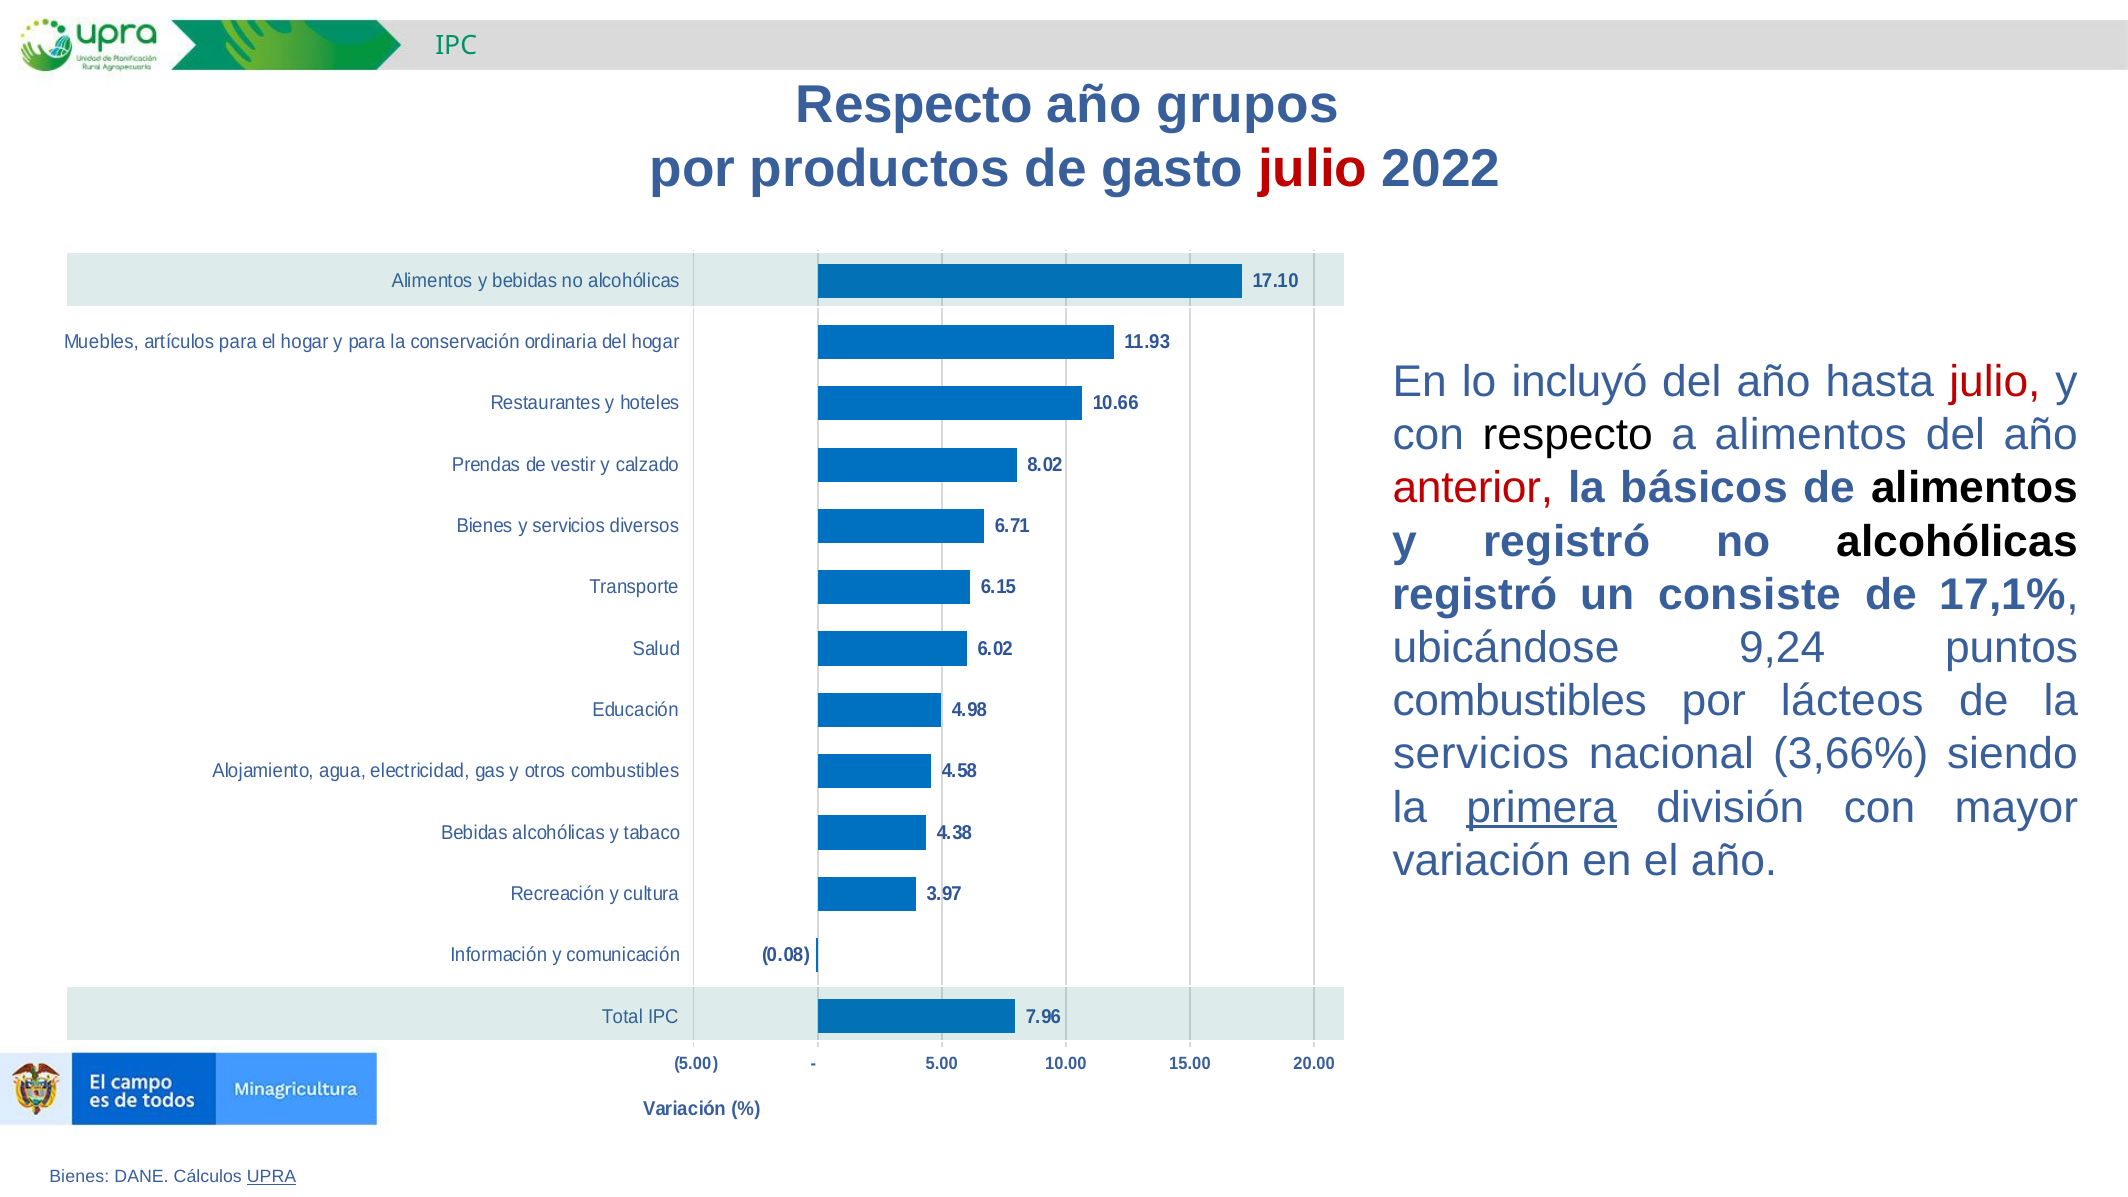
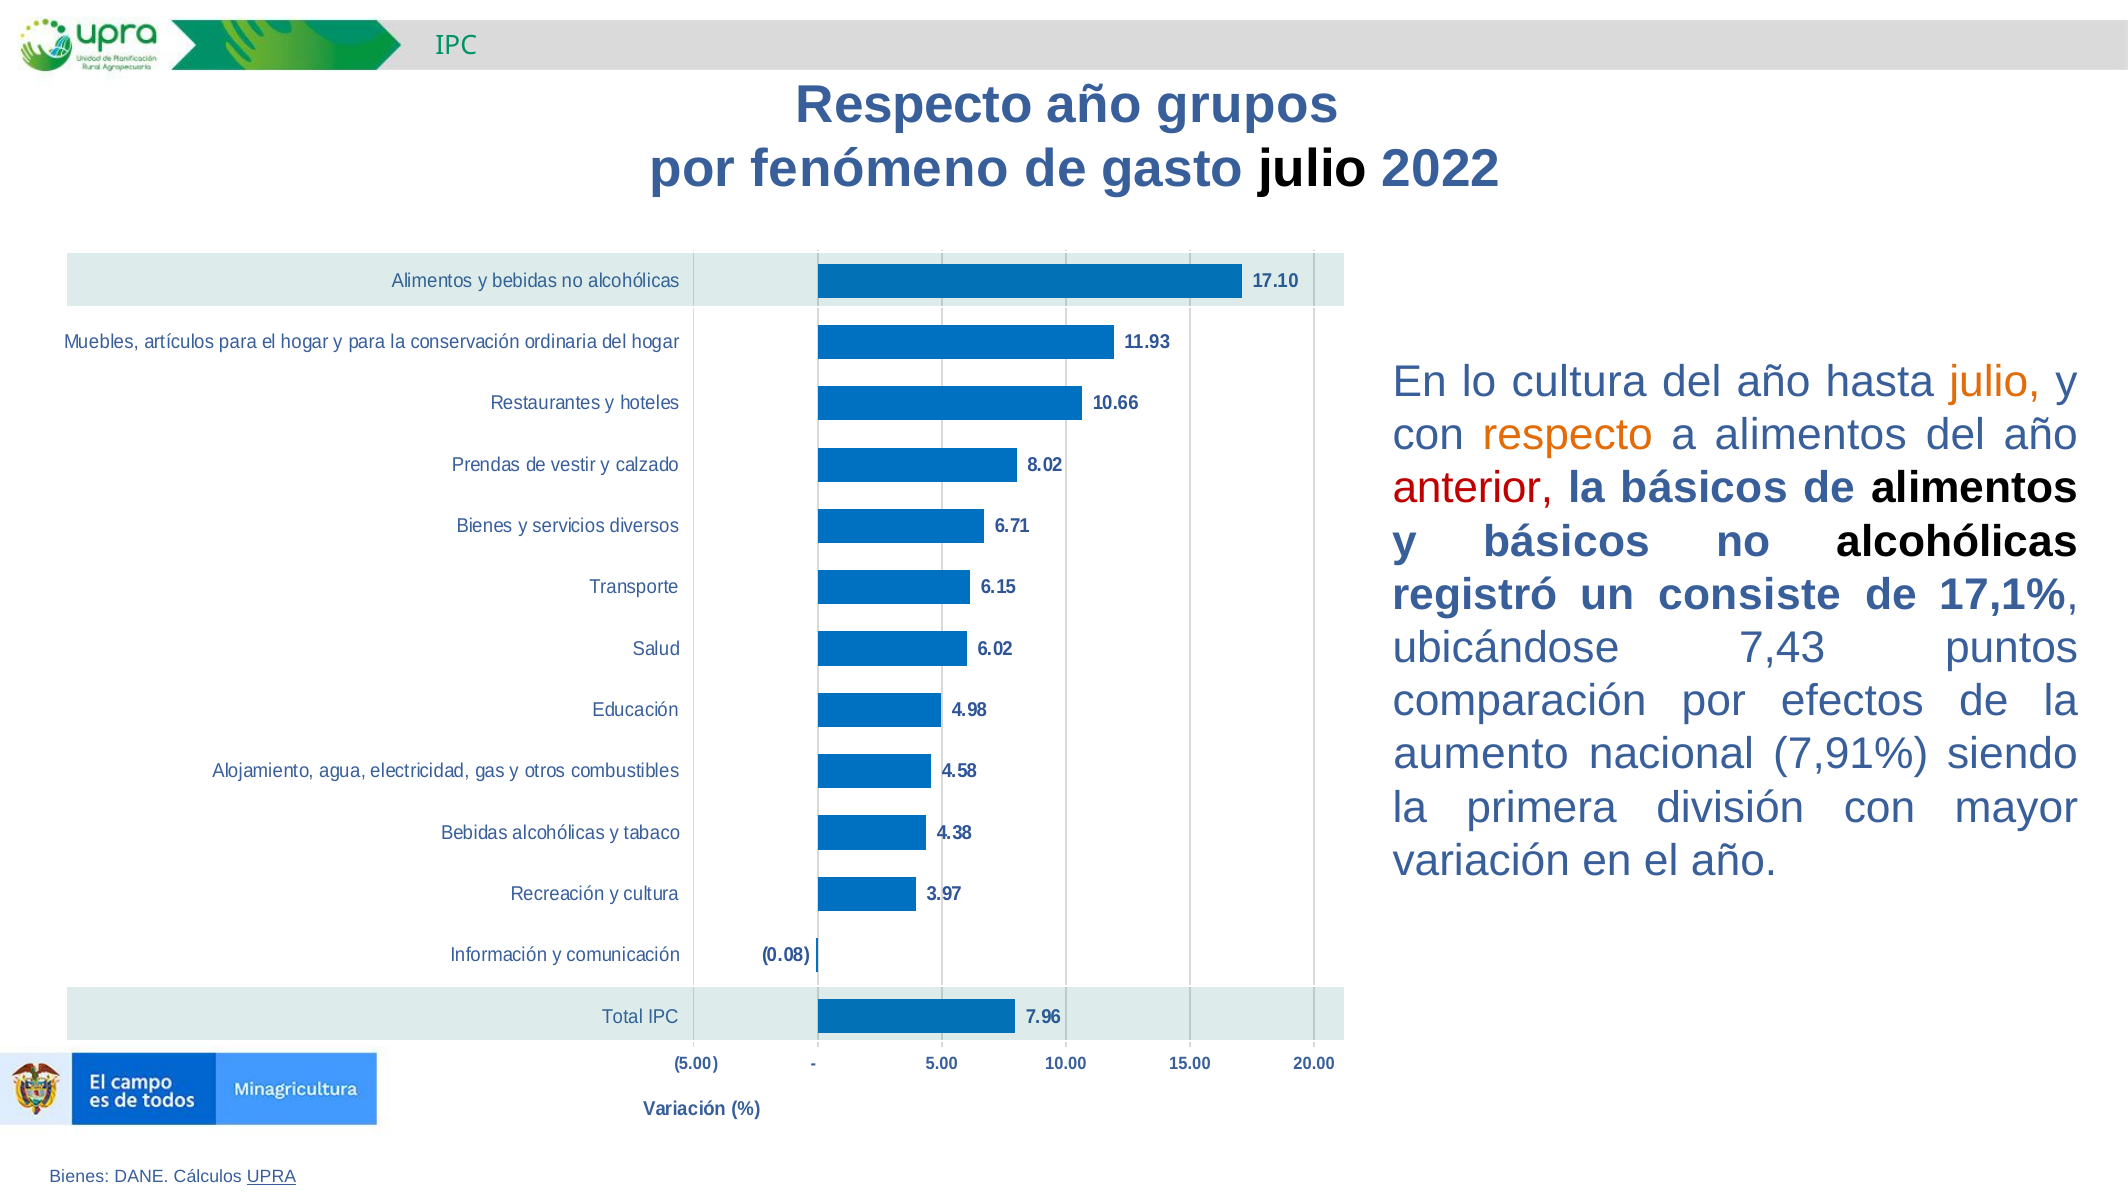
productos: productos -> fenómeno
julio at (1313, 169) colour: red -> black
lo incluyó: incluyó -> cultura
julio at (1995, 382) colour: red -> orange
respecto at (1568, 435) colour: black -> orange
y registró: registró -> básicos
9,24: 9,24 -> 7,43
combustibles at (1520, 701): combustibles -> comparación
lácteos: lácteos -> efectos
servicios at (1481, 754): servicios -> aumento
3,66%: 3,66% -> 7,91%
primera underline: present -> none
